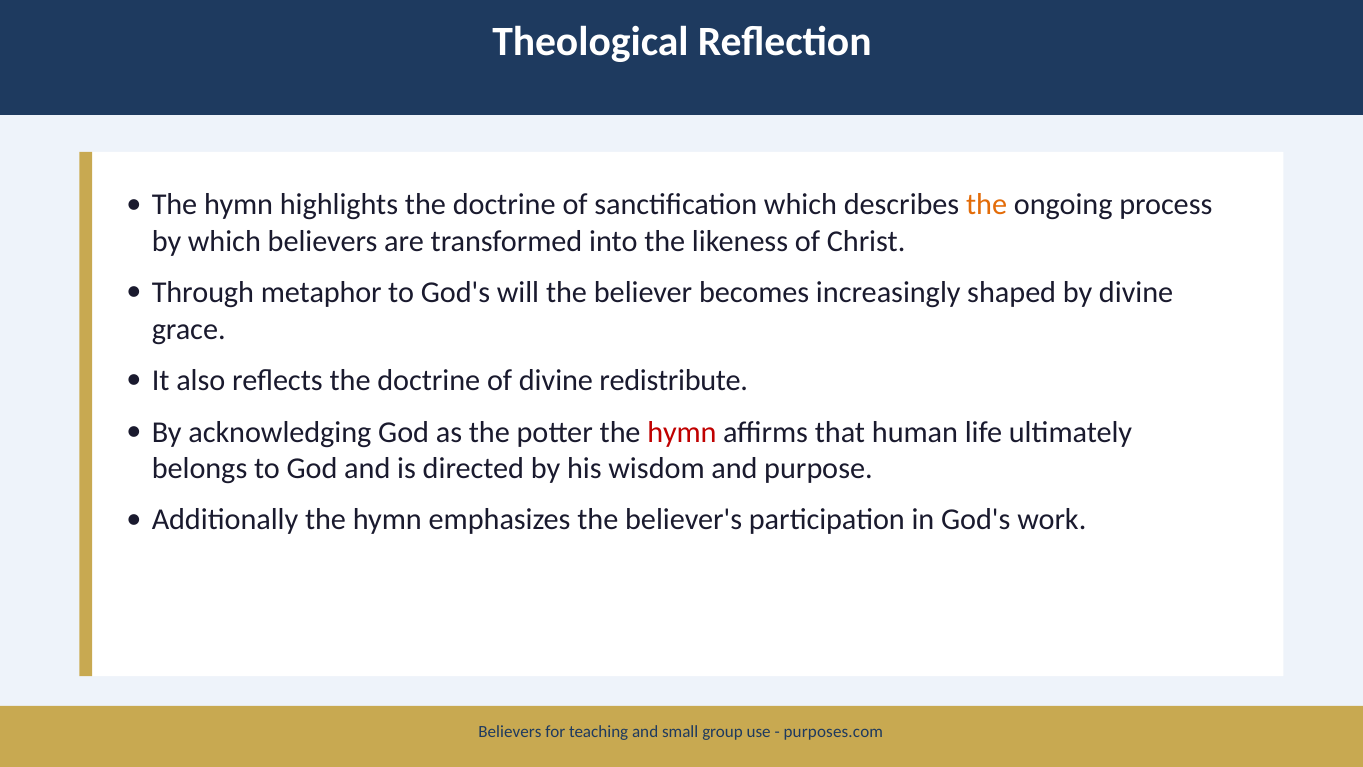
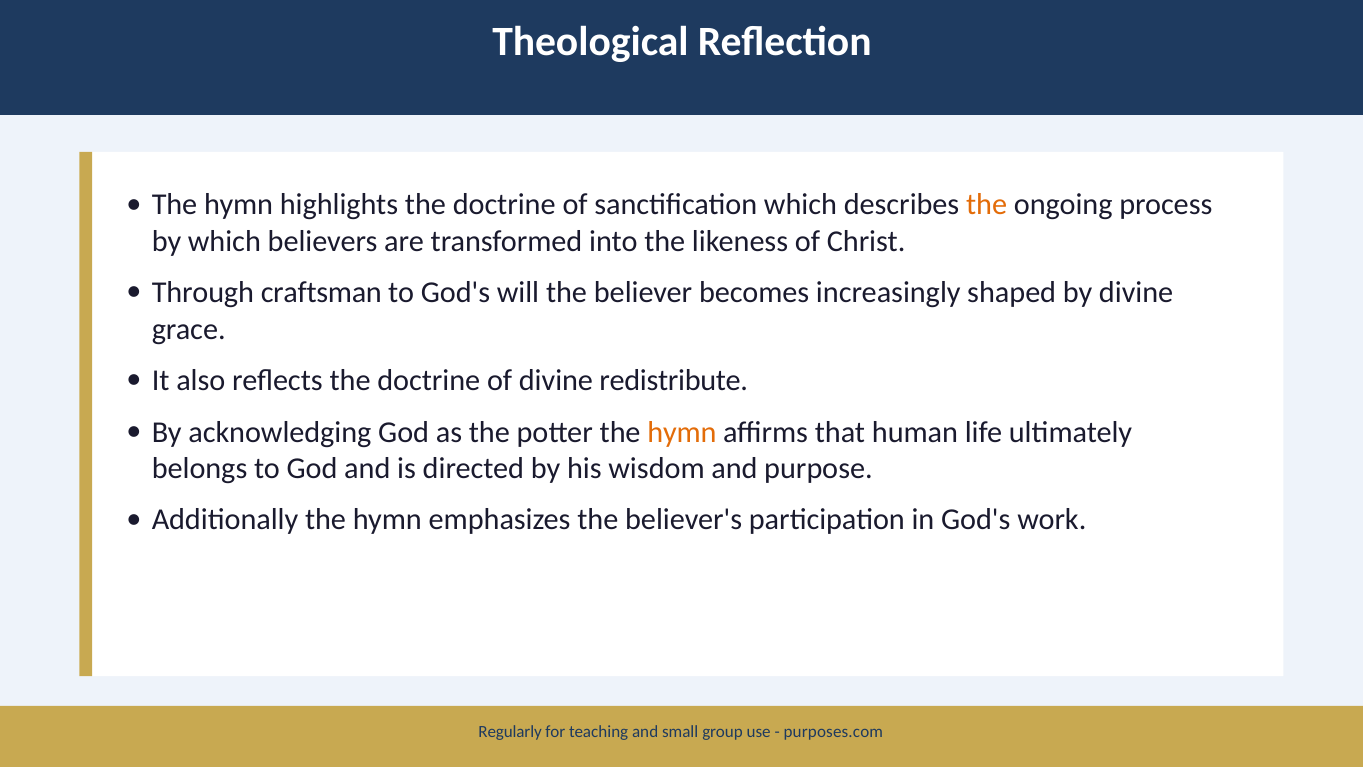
metaphor: metaphor -> craftsman
hymn at (682, 432) colour: red -> orange
Believers at (510, 731): Believers -> Regularly
